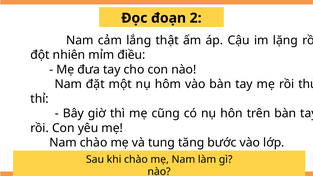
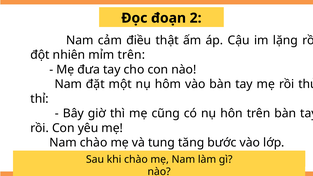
lắng: lắng -> điều
mỉm điều: điều -> trên
